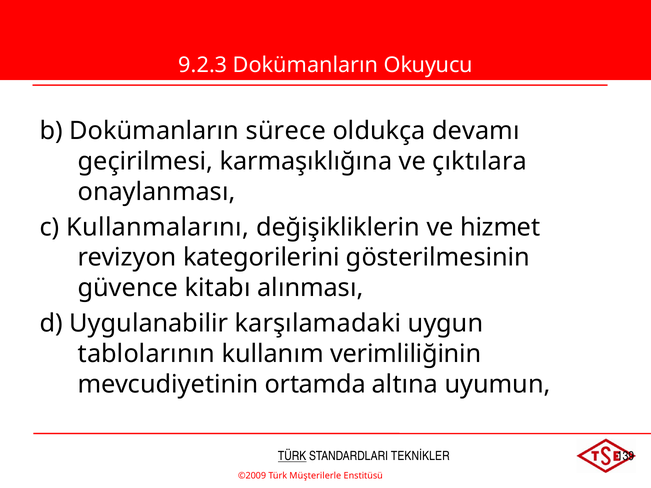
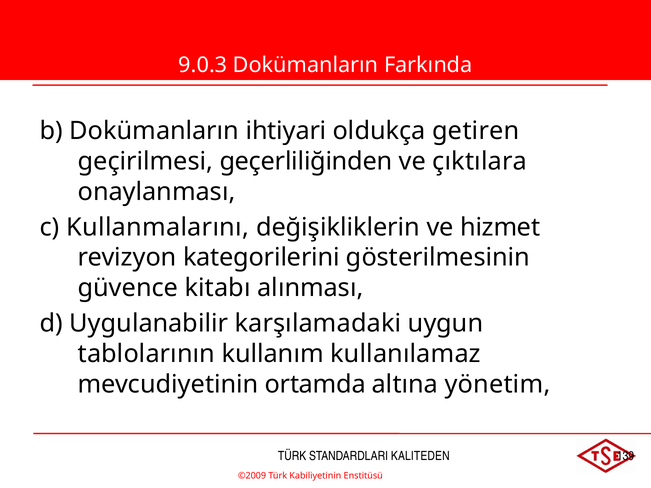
9.2.3: 9.2.3 -> 9.0.3
Okuyucu: Okuyucu -> Farkında
sürece: sürece -> ihtiyari
devamı: devamı -> getiren
karmaşıklığına: karmaşıklığına -> geçerliliğinden
verimliliğinin: verimliliğinin -> kullanılamaz
uyumun: uyumun -> yönetim
TÜRK at (292, 457) underline: present -> none
TEKNİKLER: TEKNİKLER -> KALITEDEN
Müşterilerle: Müşterilerle -> Kabiliyetinin
